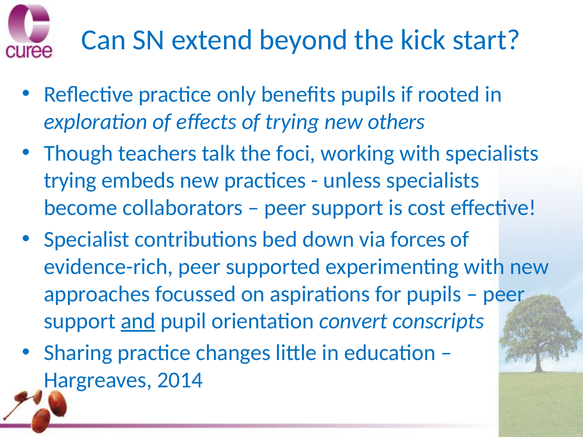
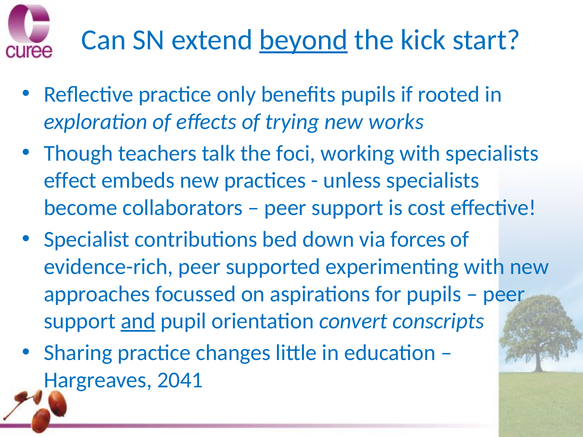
beyond underline: none -> present
others: others -> works
trying at (70, 181): trying -> effect
2014: 2014 -> 2041
